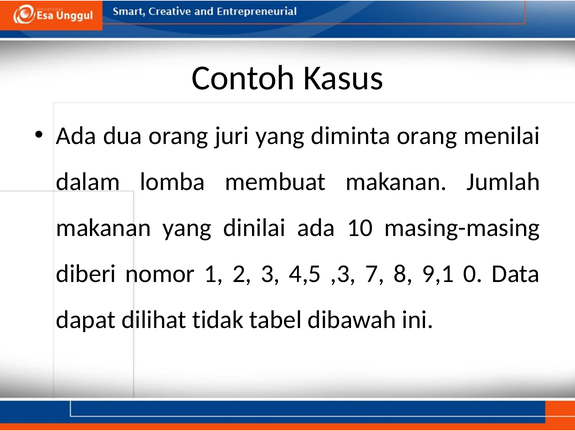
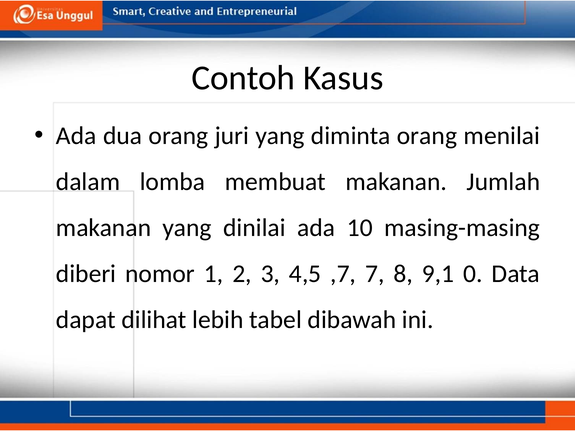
,3: ,3 -> ,7
tidak: tidak -> lebih
